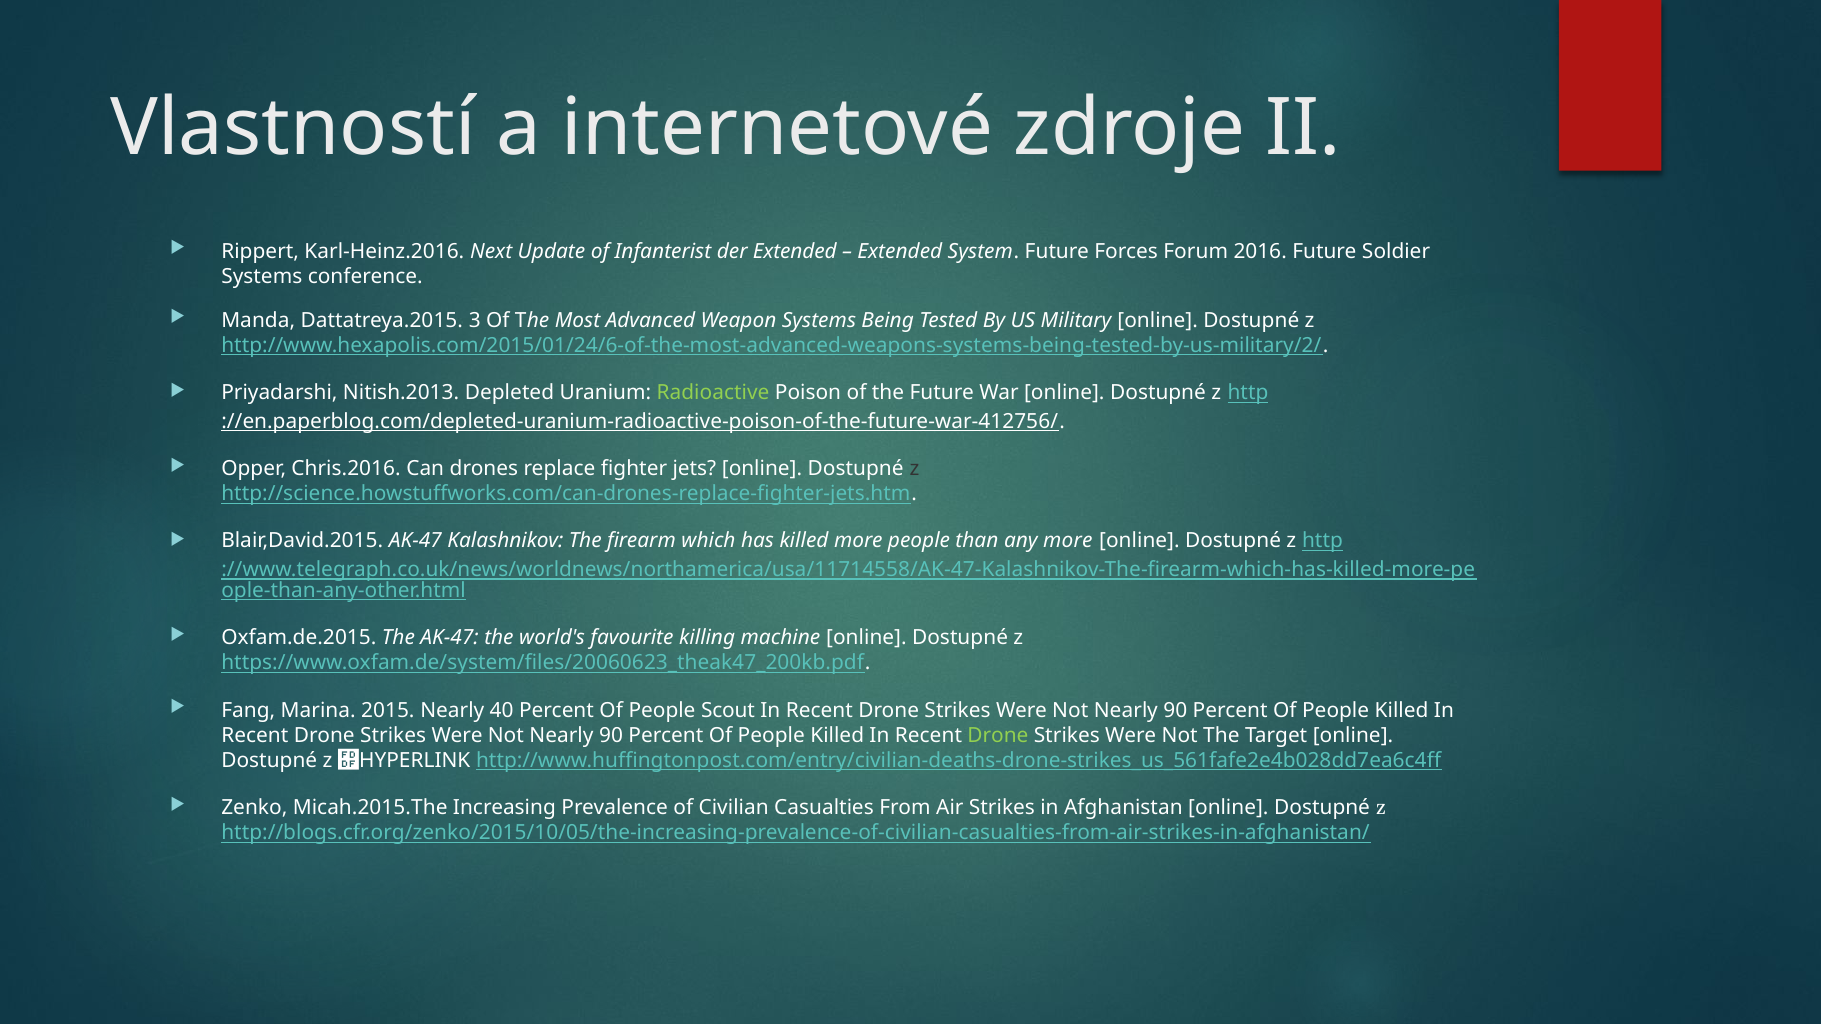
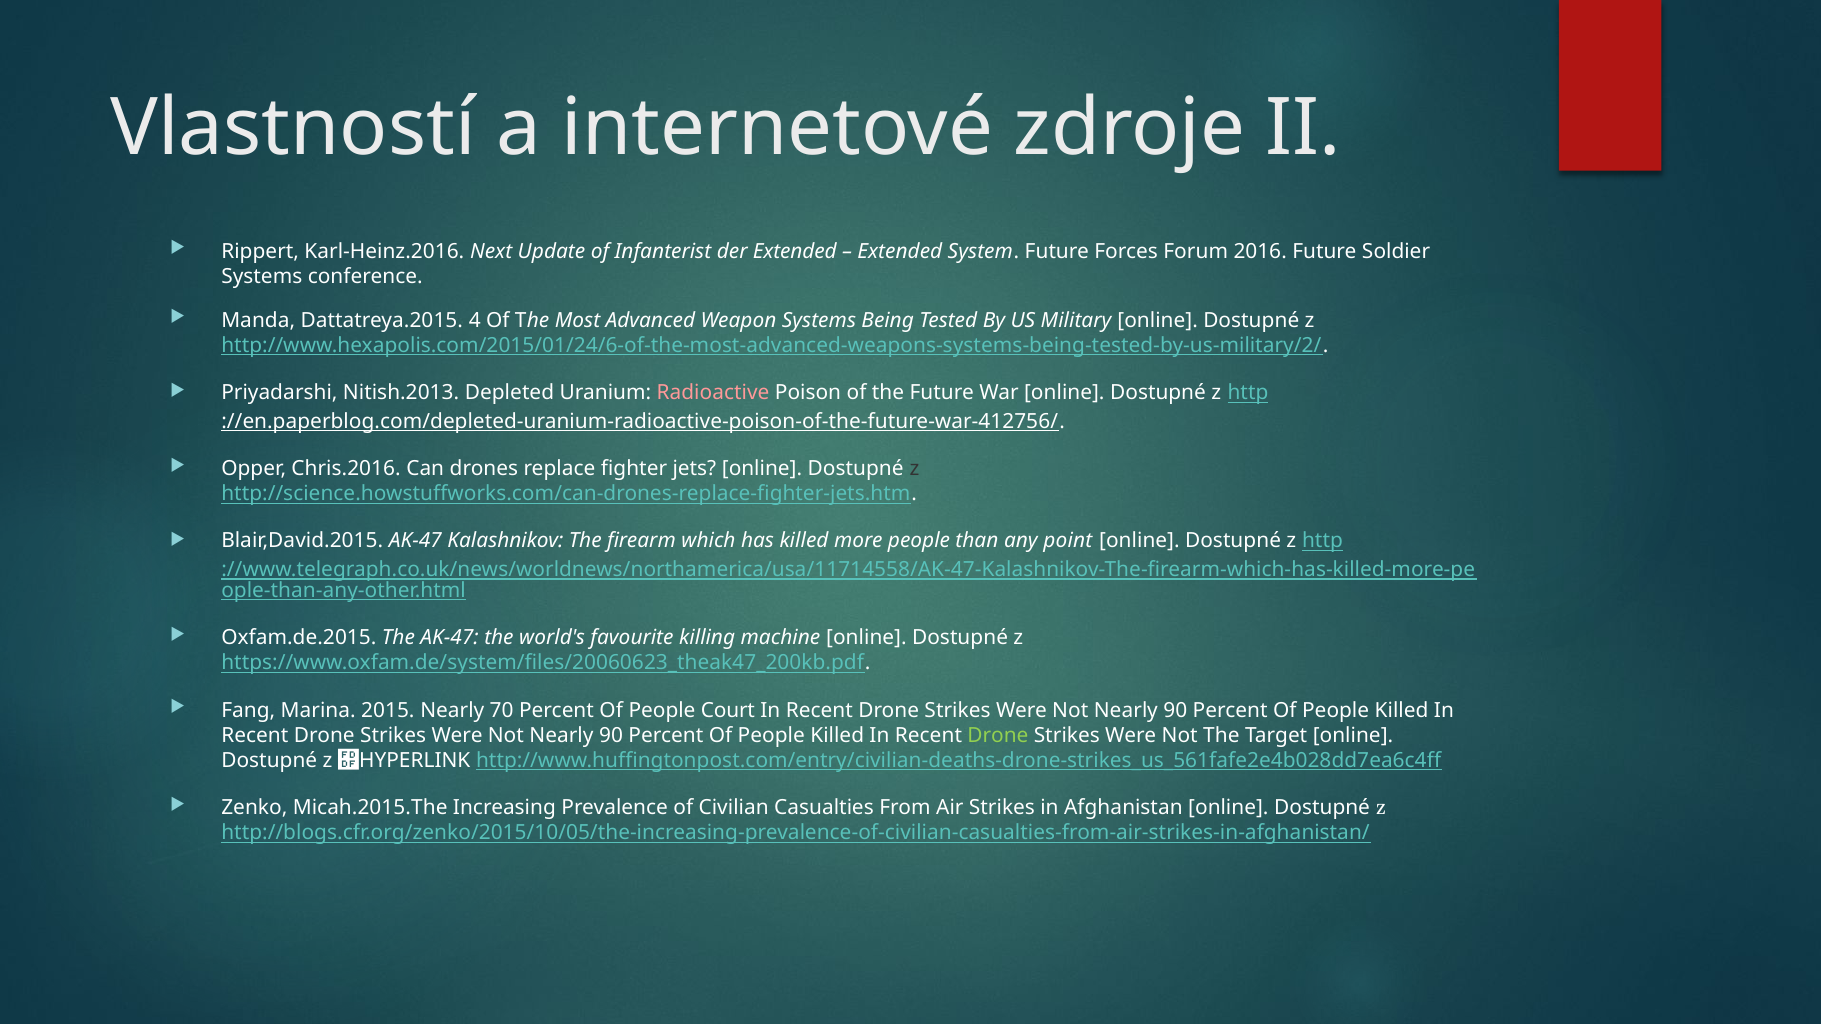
3: 3 -> 4
Radioactive colour: light green -> pink
any more: more -> point
40: 40 -> 70
Scout: Scout -> Court
